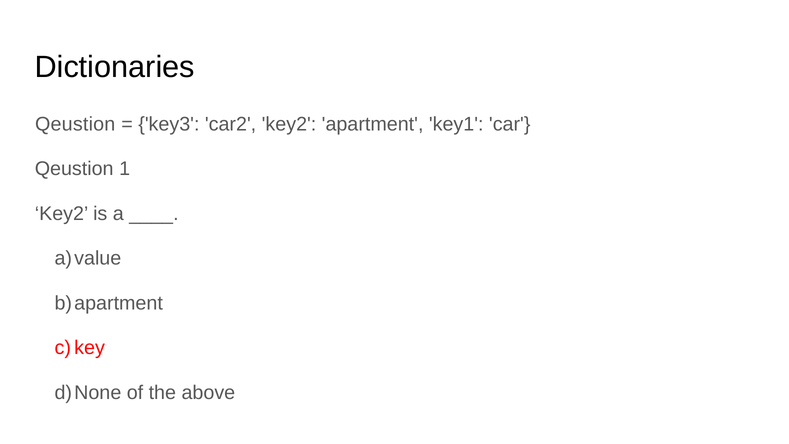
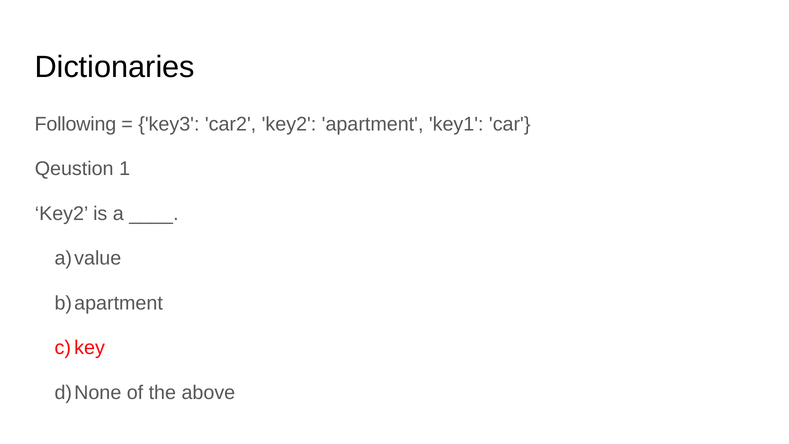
Qeustion at (75, 124): Qeustion -> Following
